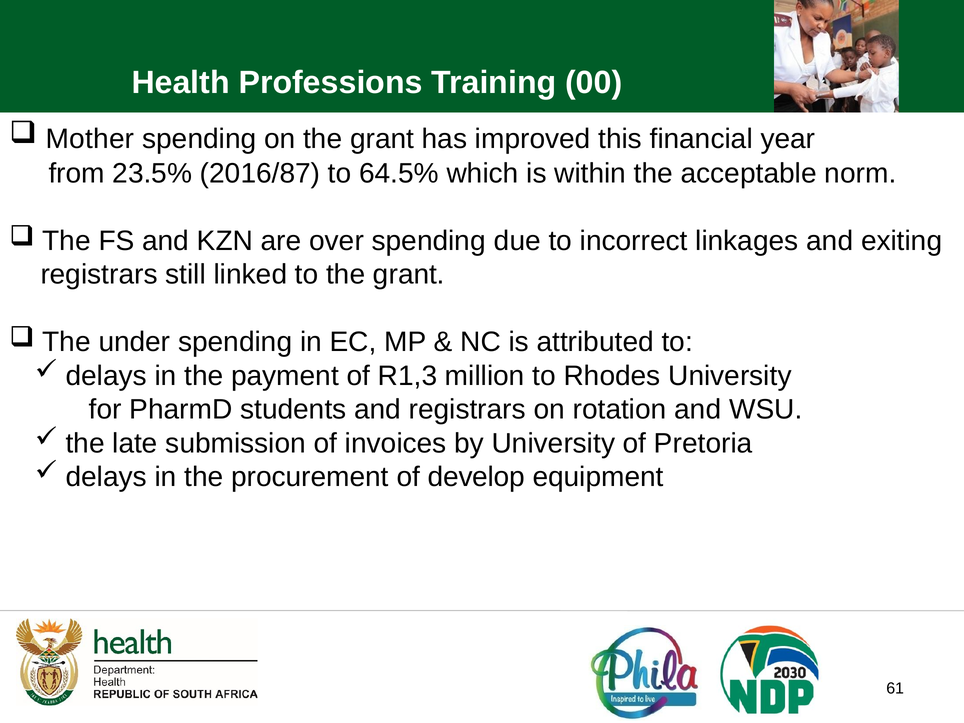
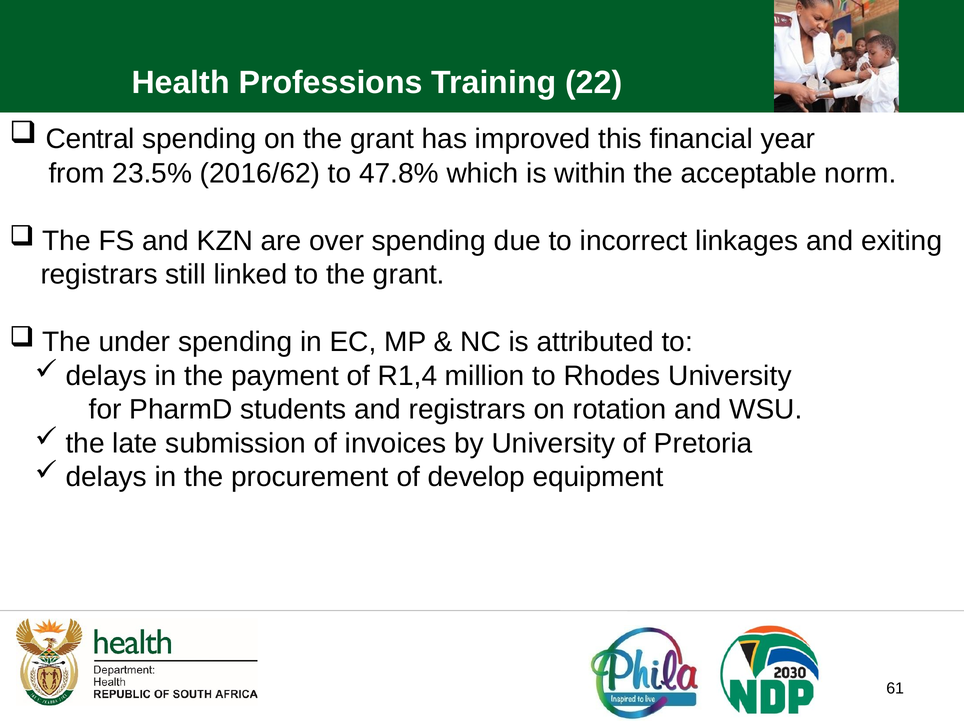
00: 00 -> 22
Mother: Mother -> Central
2016/87: 2016/87 -> 2016/62
64.5%: 64.5% -> 47.8%
R1,3: R1,3 -> R1,4
